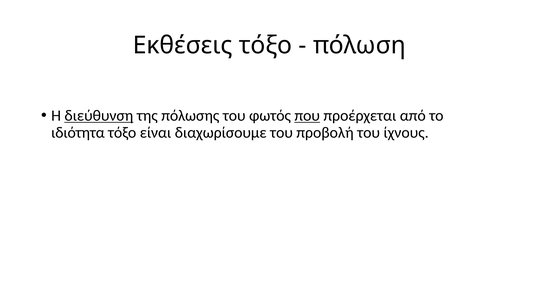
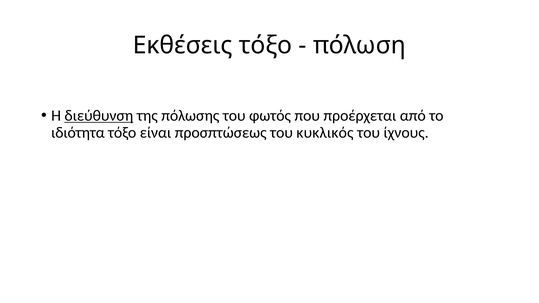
που underline: present -> none
διαχωρίσουμε: διαχωρίσουμε -> προσπτώσεως
προβολή: προβολή -> κυκλικός
